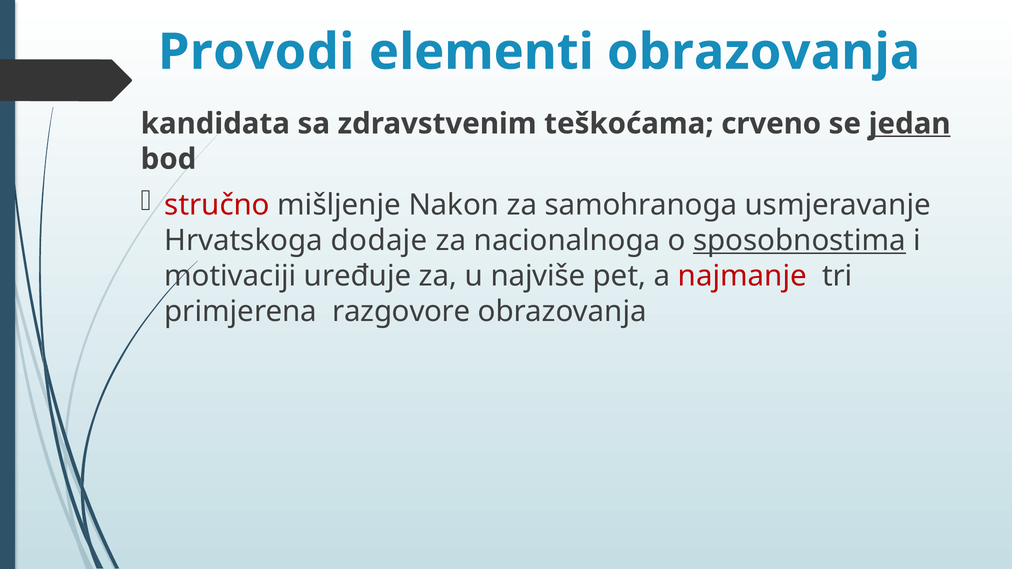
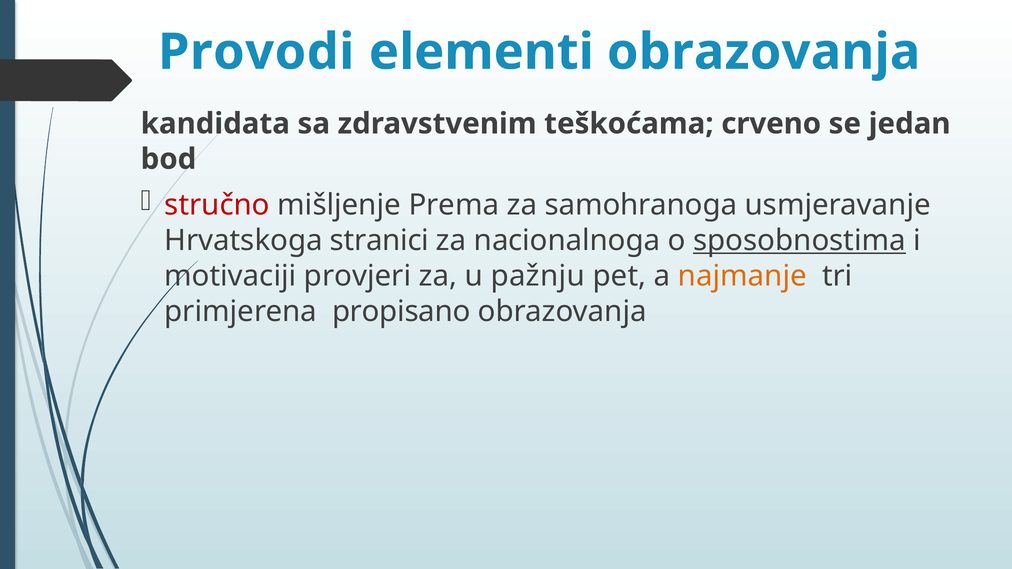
jedan underline: present -> none
Nakon: Nakon -> Prema
dodaje: dodaje -> stranici
uređuje: uređuje -> provjeri
najviše: najviše -> pažnju
najmanje colour: red -> orange
razgovore: razgovore -> propisano
